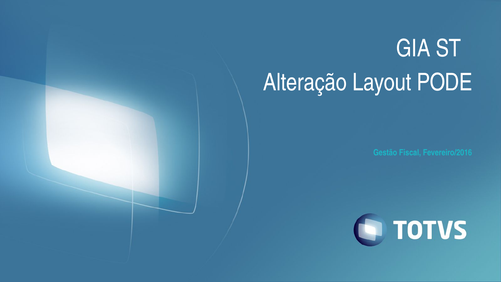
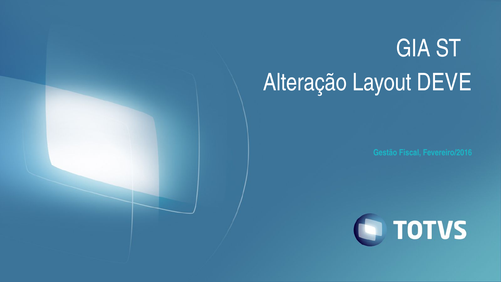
PODE: PODE -> DEVE
